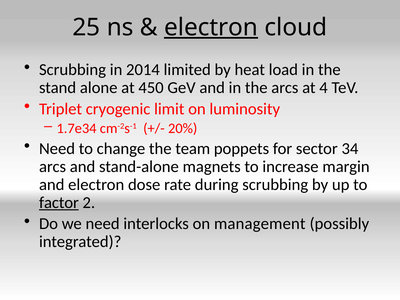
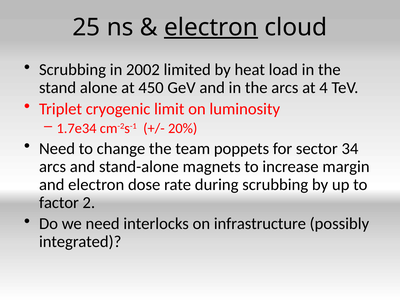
2014: 2014 -> 2002
factor underline: present -> none
management: management -> infrastructure
